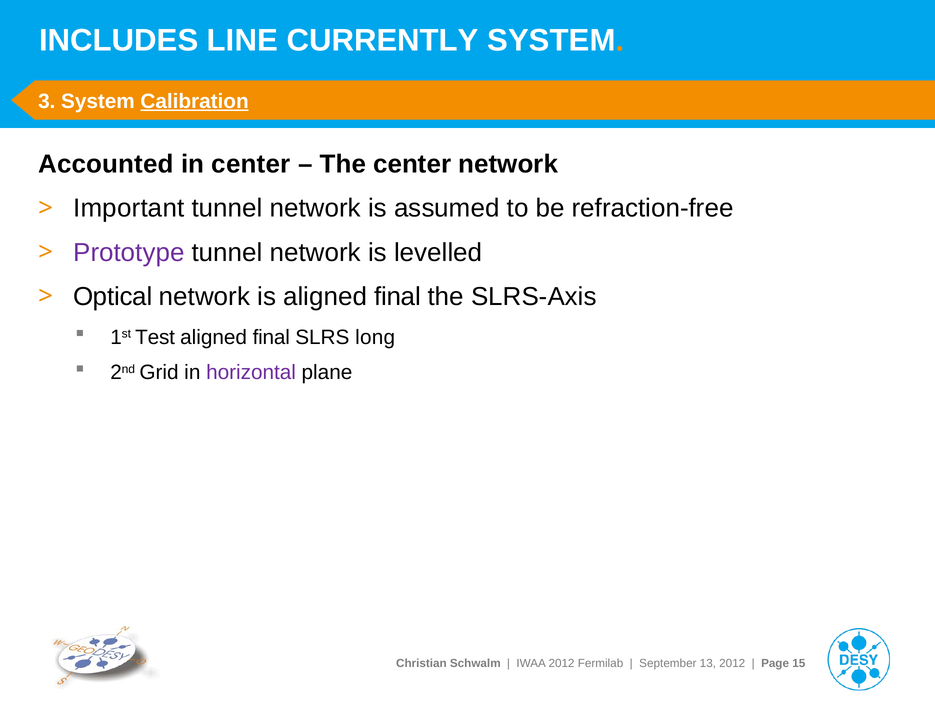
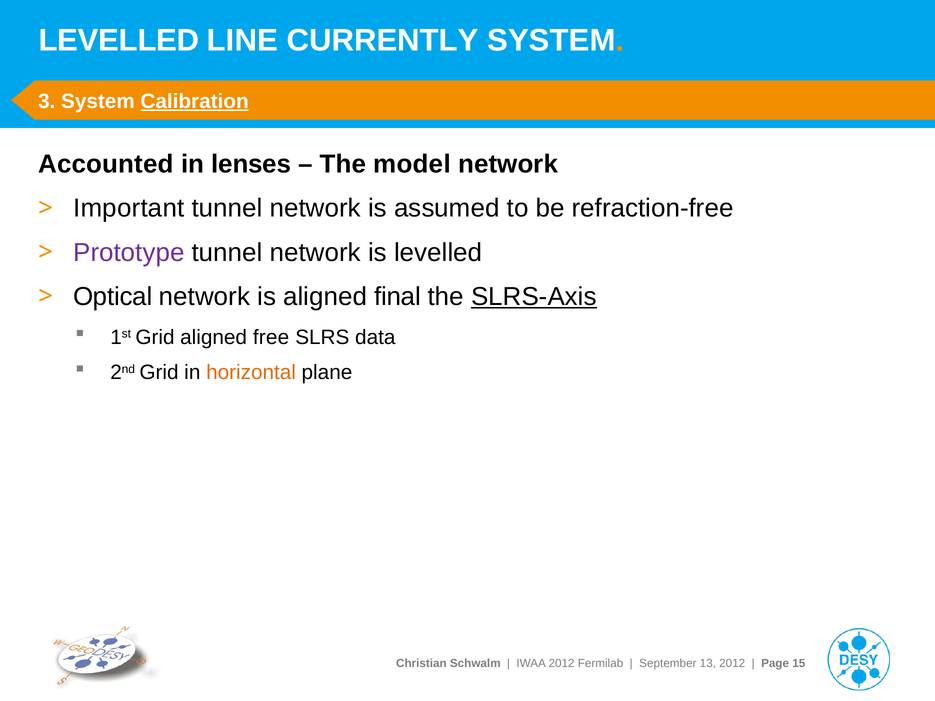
INCLUDES at (119, 41): INCLUDES -> LEVELLED
in center: center -> lenses
The center: center -> model
SLRS-Axis underline: none -> present
1st Test: Test -> Grid
final at (271, 337): final -> free
long: long -> data
horizontal colour: purple -> orange
